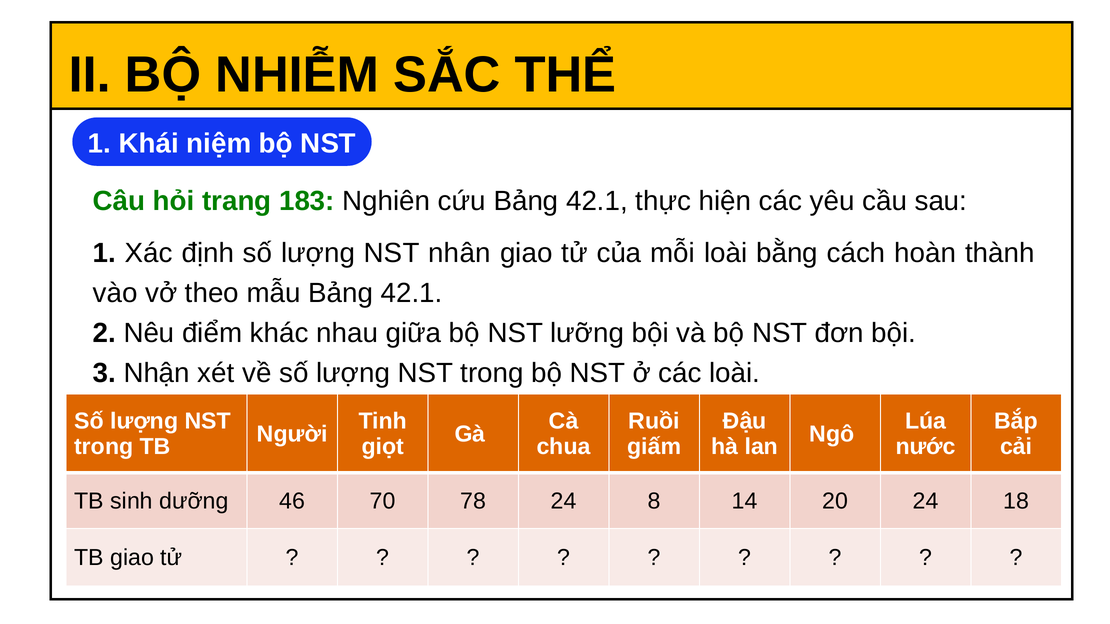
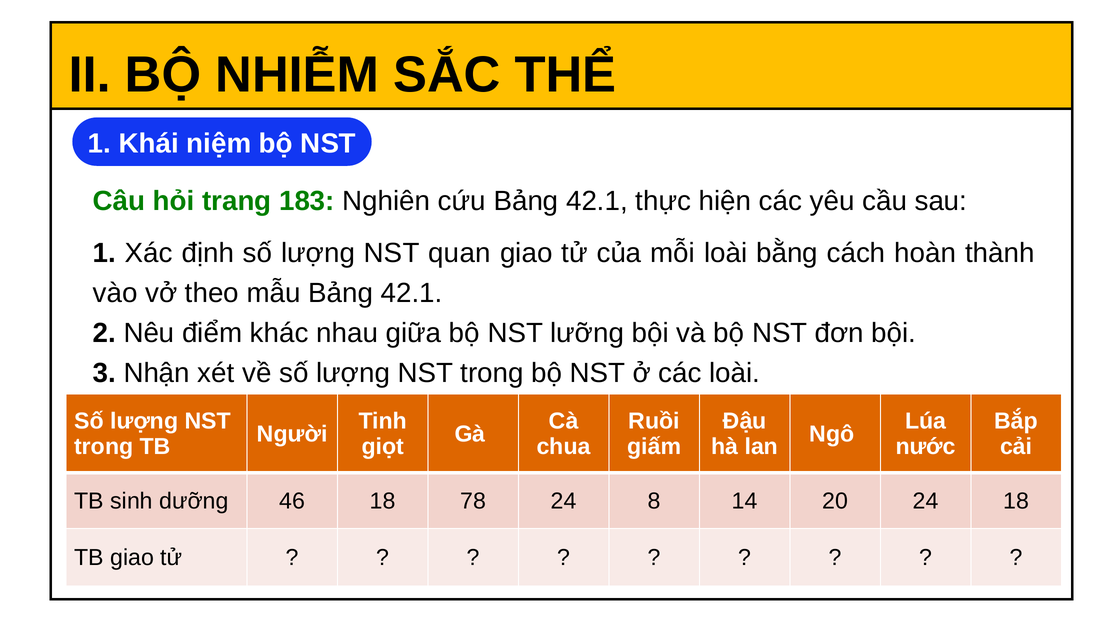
nhân: nhân -> quan
46 70: 70 -> 18
